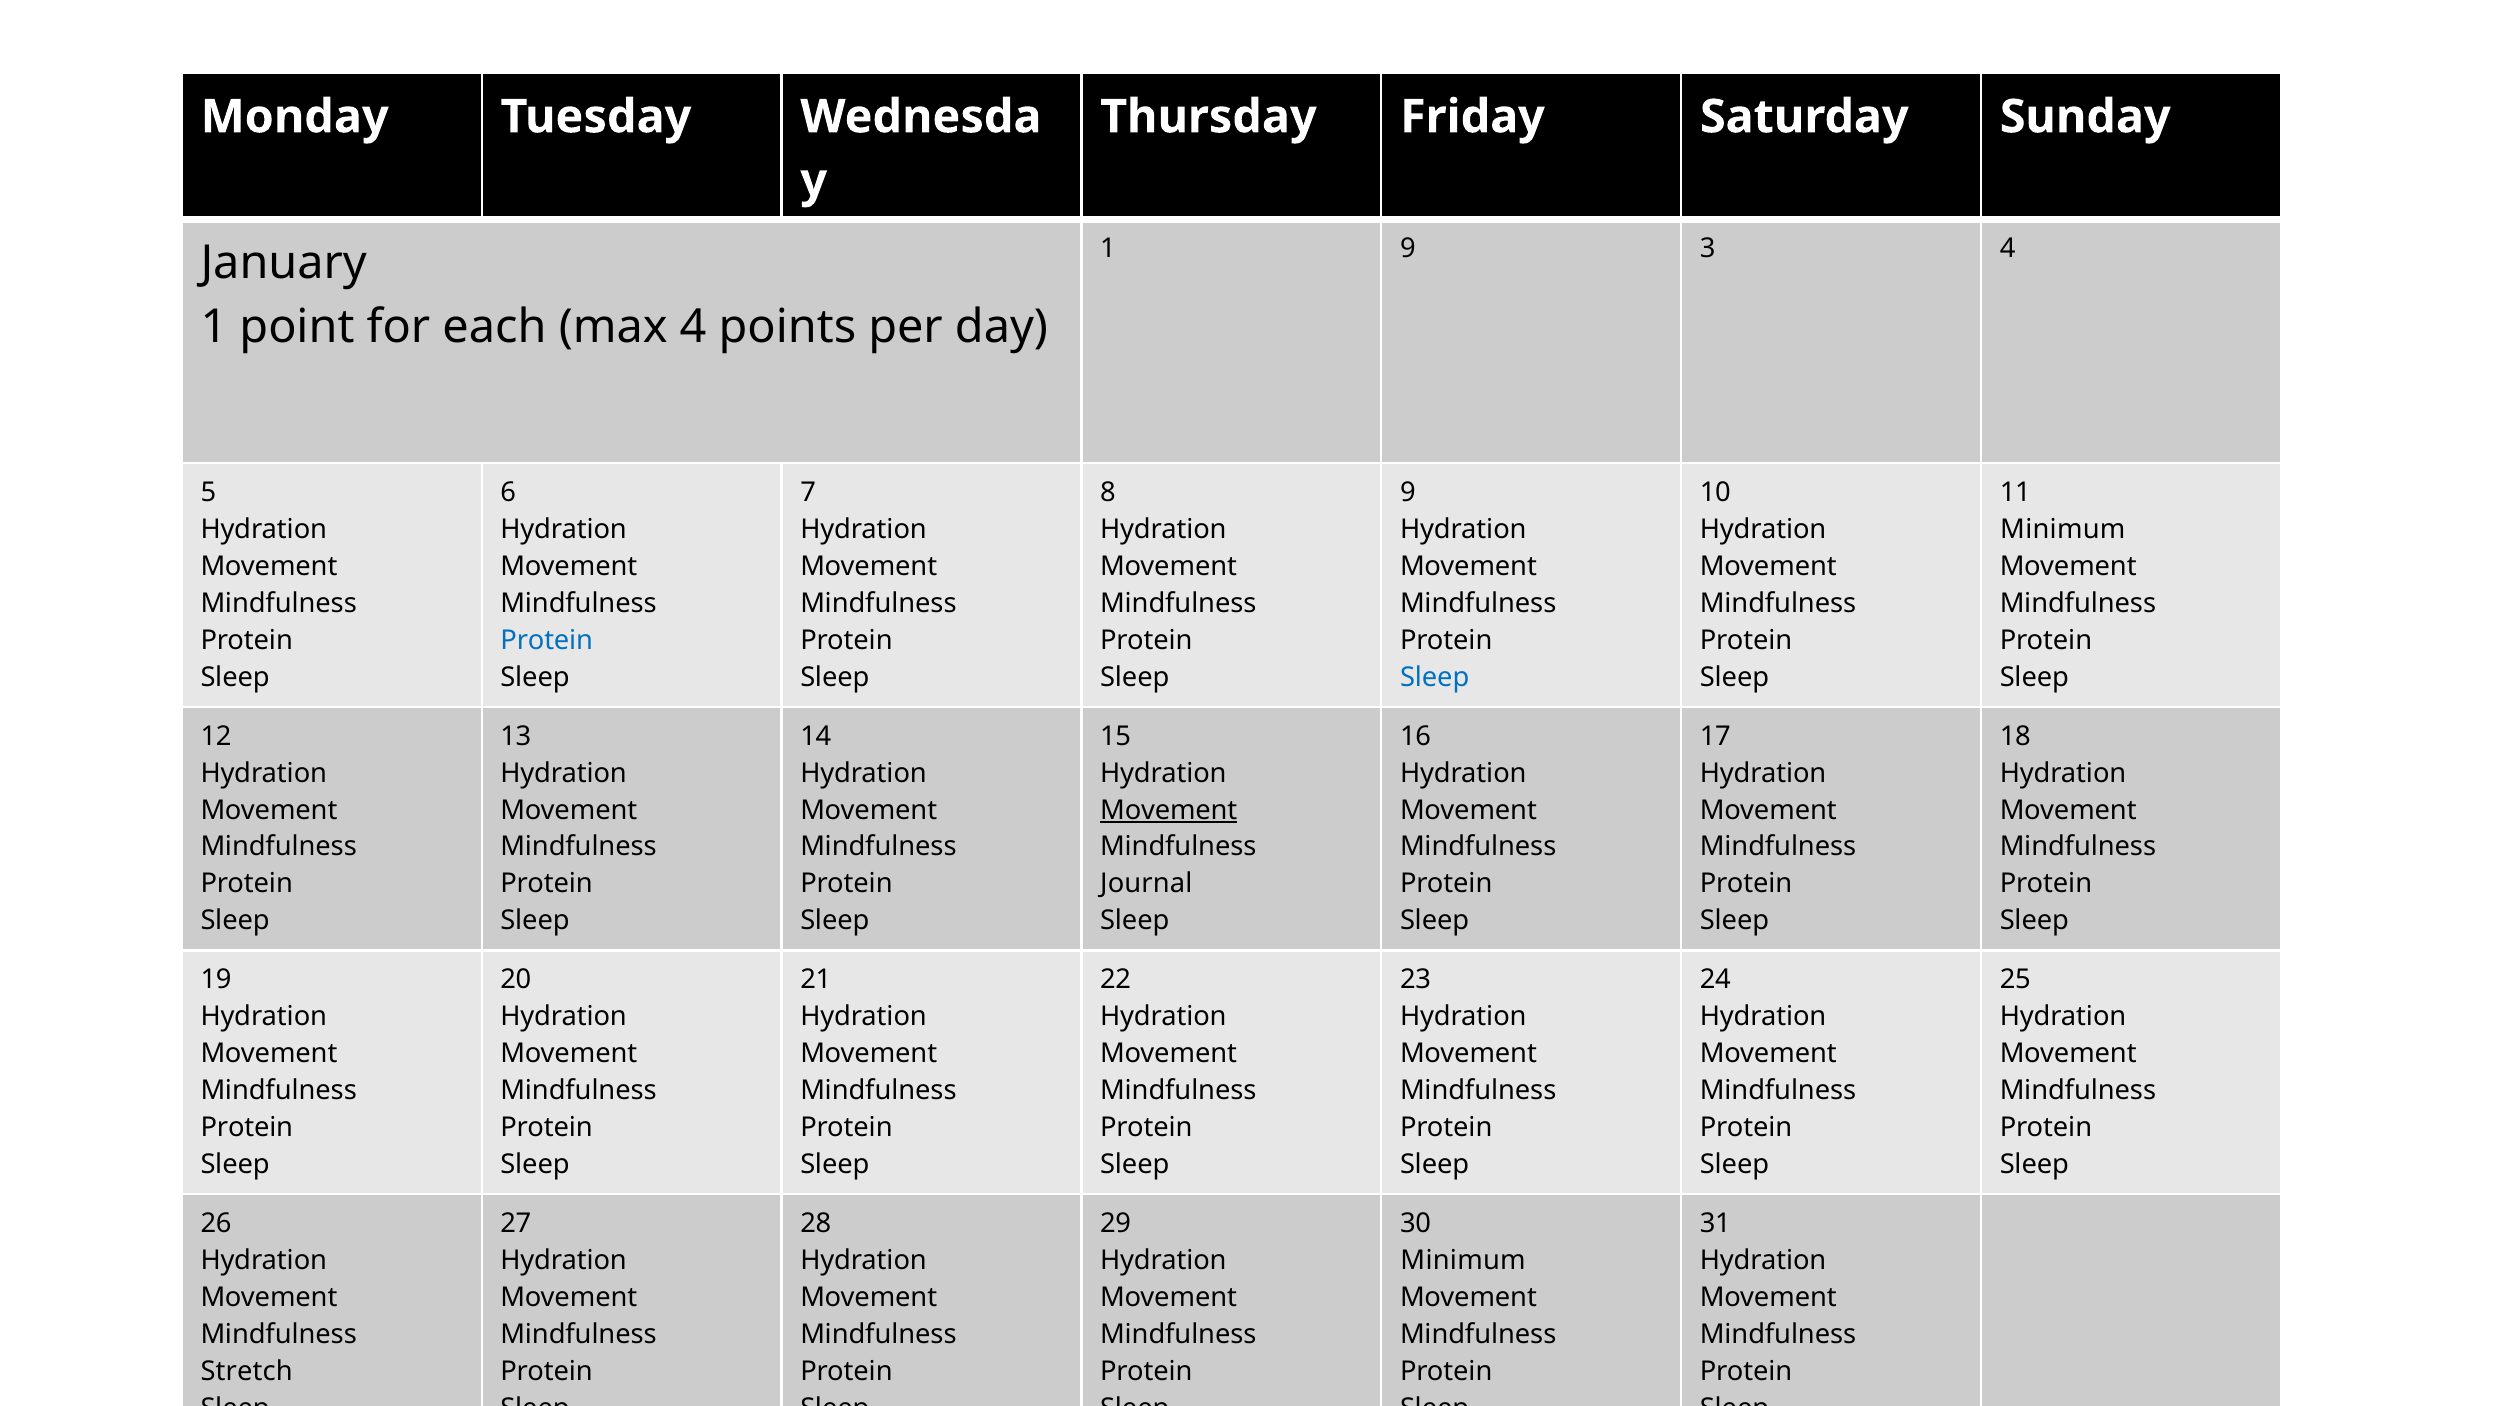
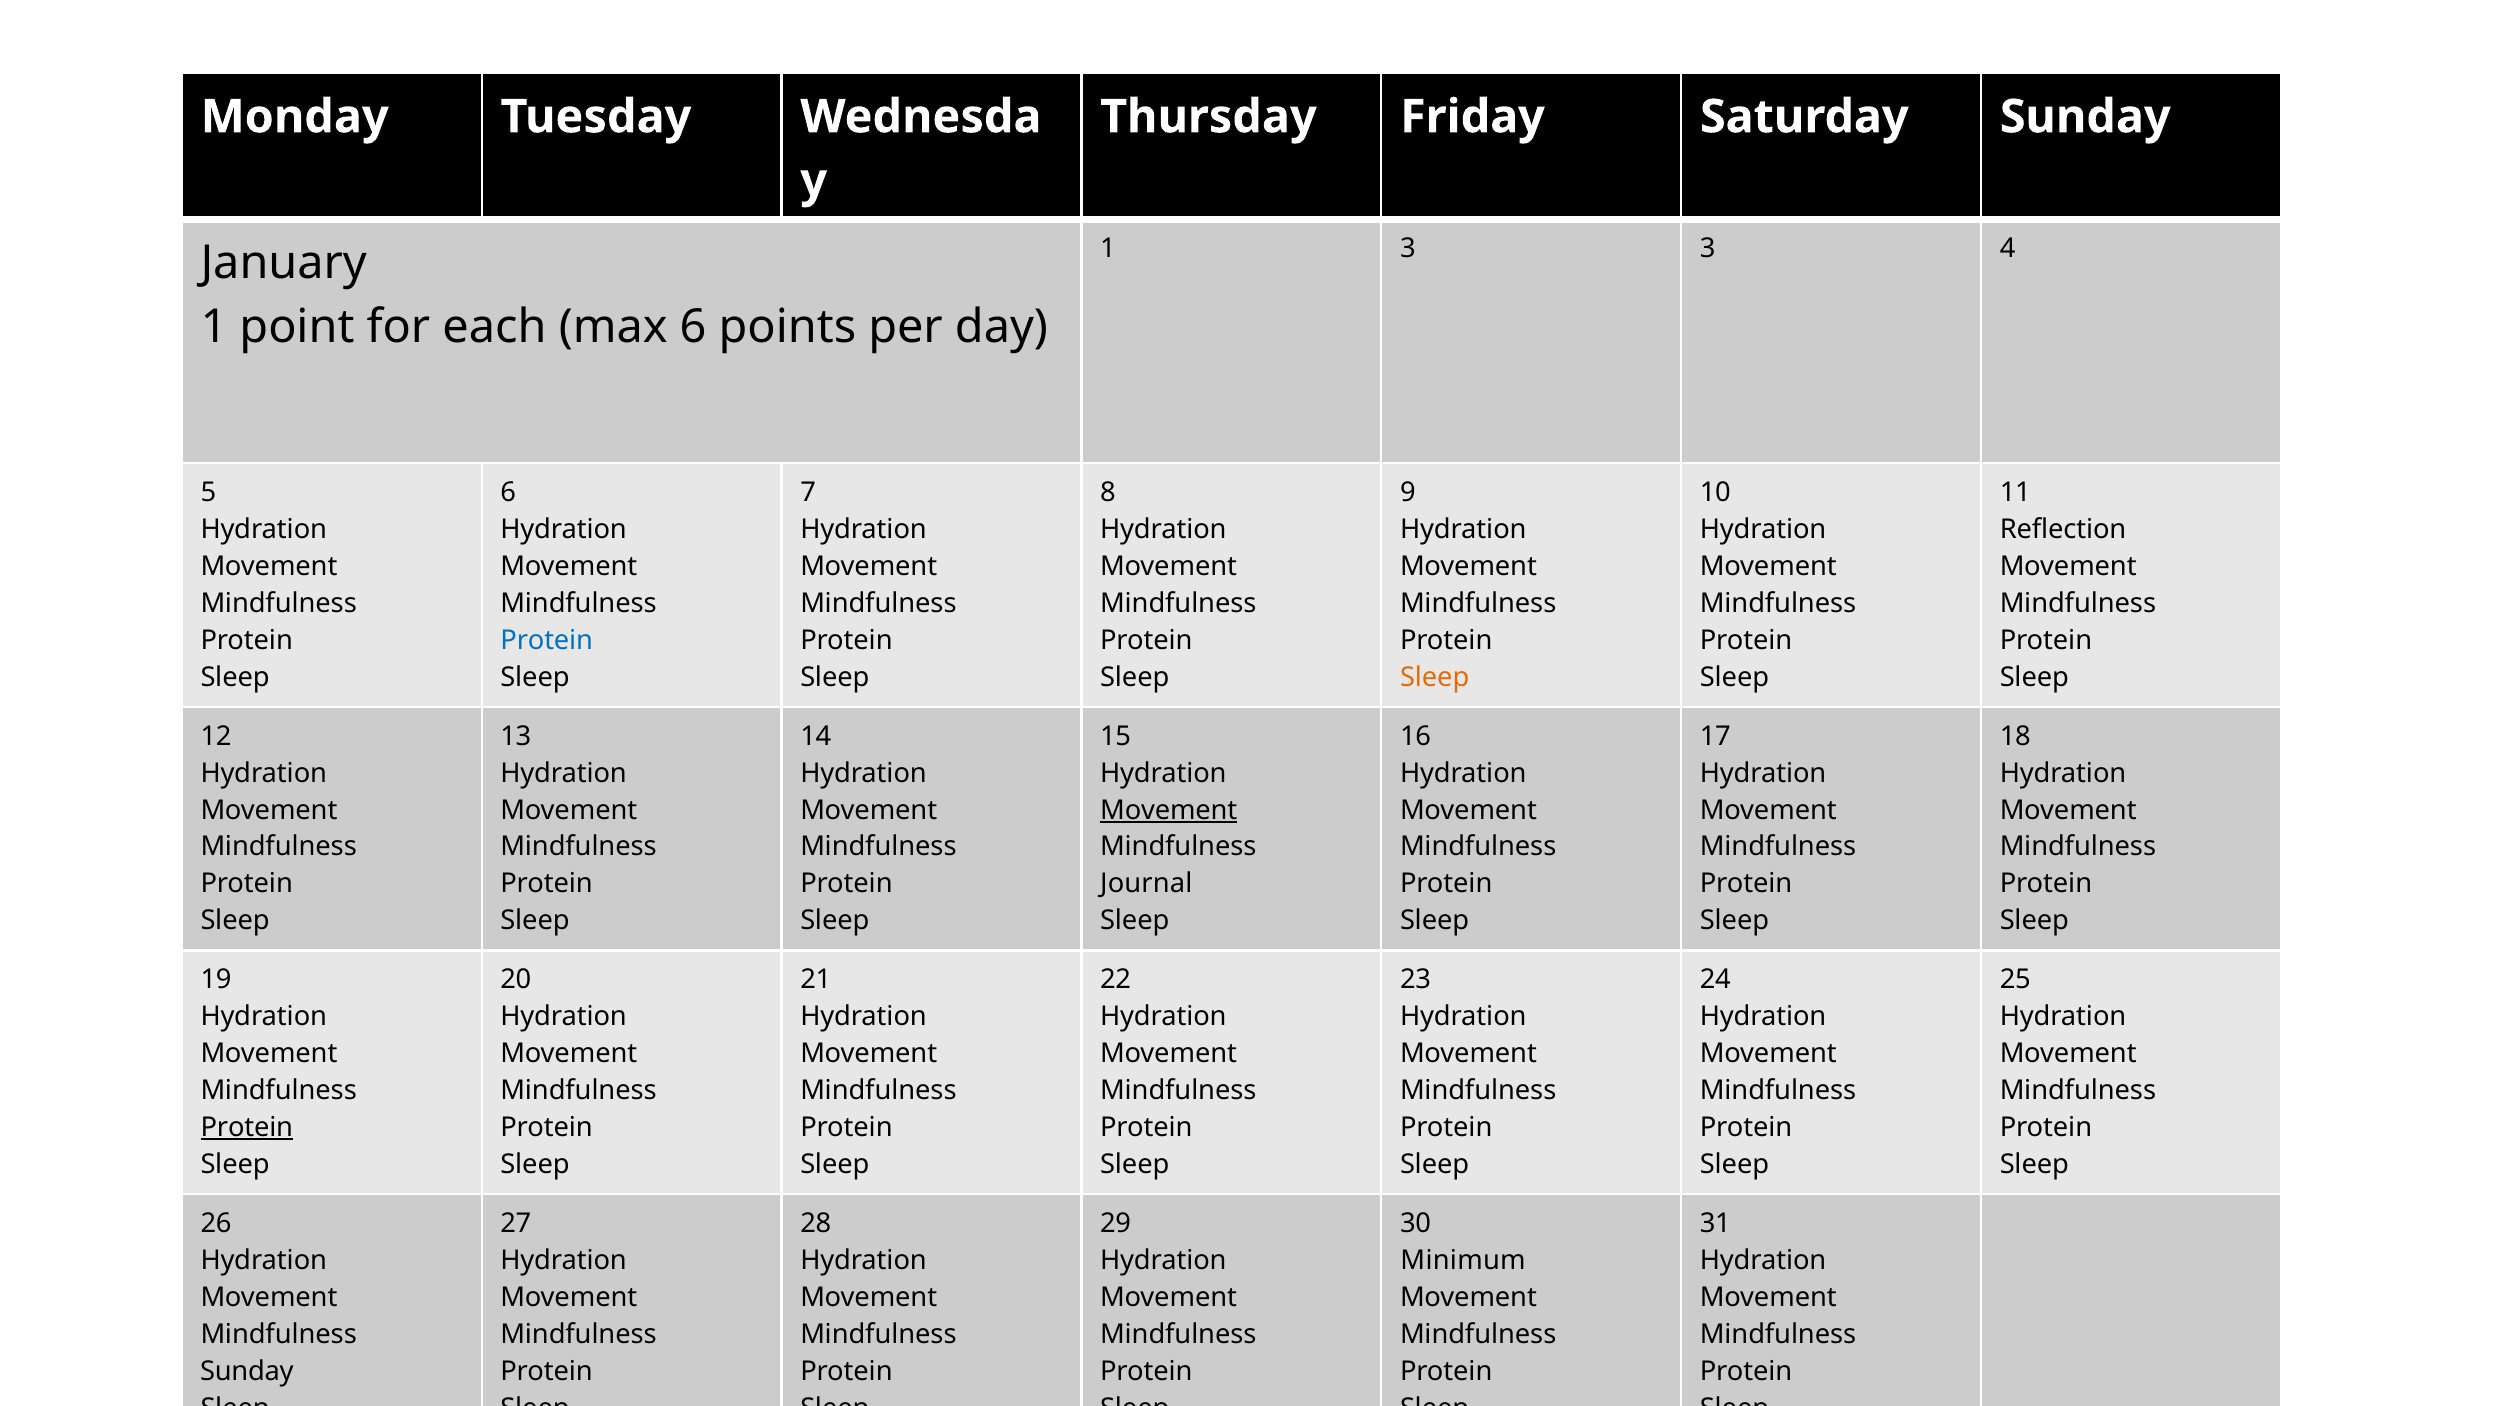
1 9: 9 -> 3
max 4: 4 -> 6
Minimum at (2063, 529): Minimum -> Reflection
Sleep at (1435, 677) colour: blue -> orange
Protein at (247, 1127) underline: none -> present
Stretch at (247, 1371): Stretch -> Sunday
